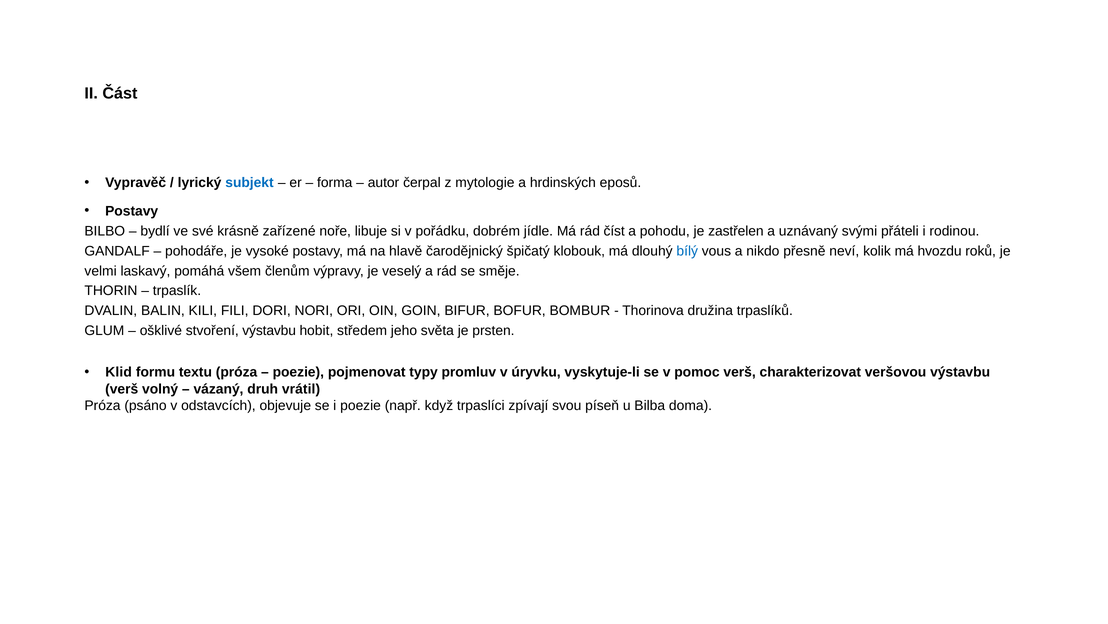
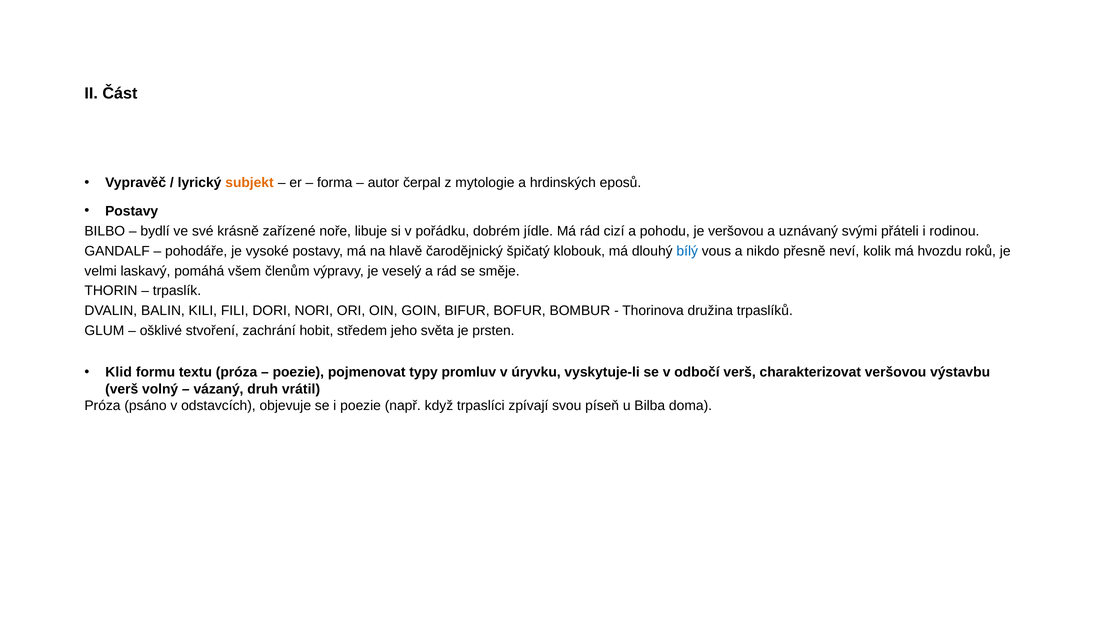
subjekt colour: blue -> orange
číst: číst -> cizí
je zastřelen: zastřelen -> veršovou
stvoření výstavbu: výstavbu -> zachrání
pomoc: pomoc -> odbočí
